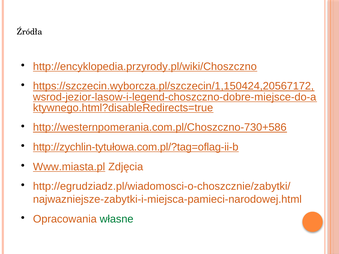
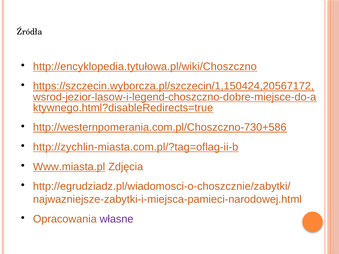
http://encyklopedia.przyrody.pl/wiki/Choszczno: http://encyklopedia.przyrody.pl/wiki/Choszczno -> http://encyklopedia.tytułowa.pl/wiki/Choszczno
http://zychlin-tytułowa.com.pl/?tag=oflag-ii-b: http://zychlin-tytułowa.com.pl/?tag=oflag-ii-b -> http://zychlin-miasta.com.pl/?tag=oflag-ii-b
własne colour: green -> purple
